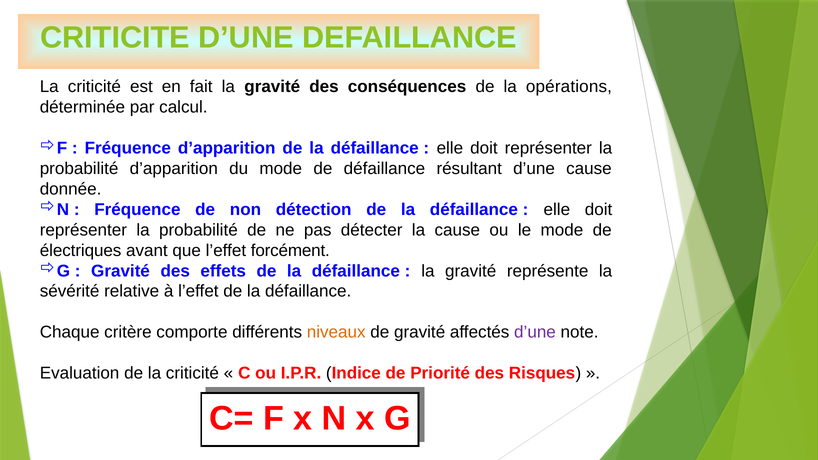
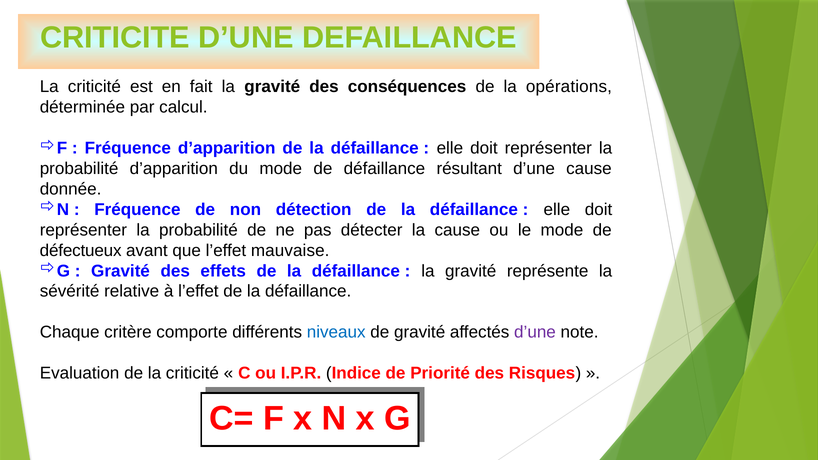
électriques: électriques -> défectueux
forcément: forcément -> mauvaise
niveaux colour: orange -> blue
